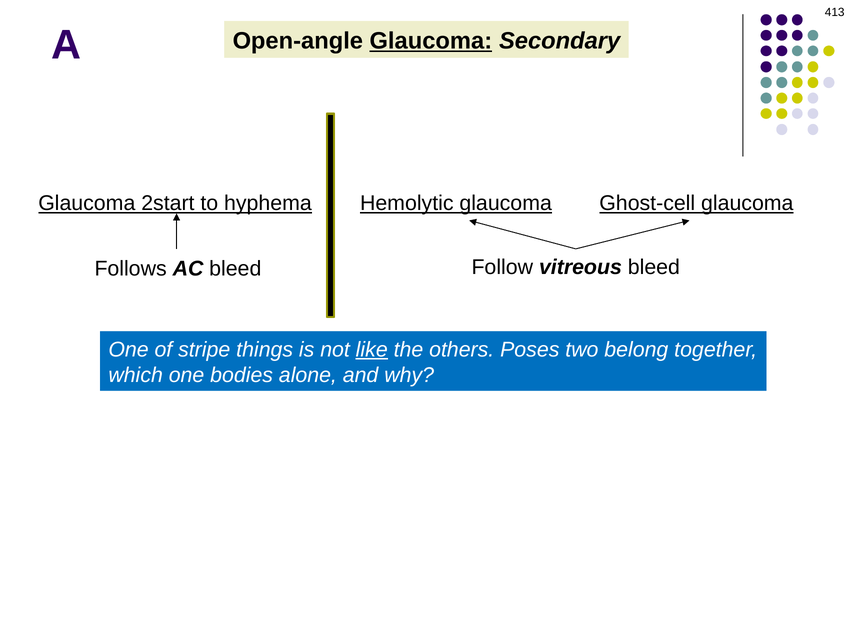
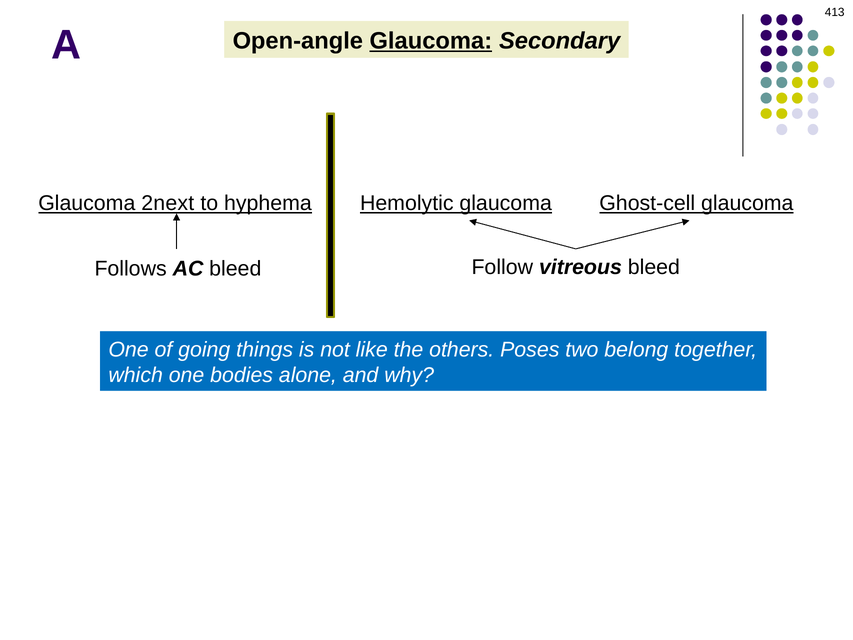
2start: 2start -> 2next
stripe: stripe -> going
like underline: present -> none
